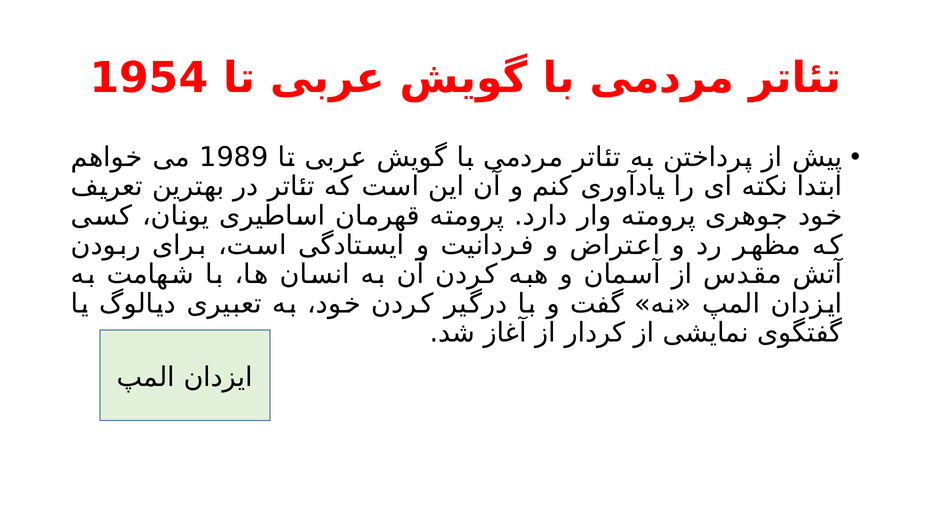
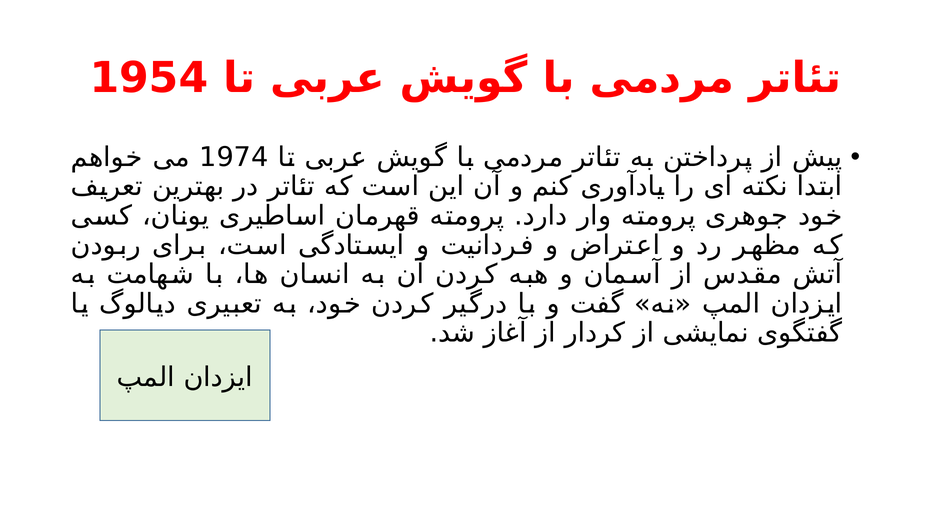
1989: 1989 -> 1974
